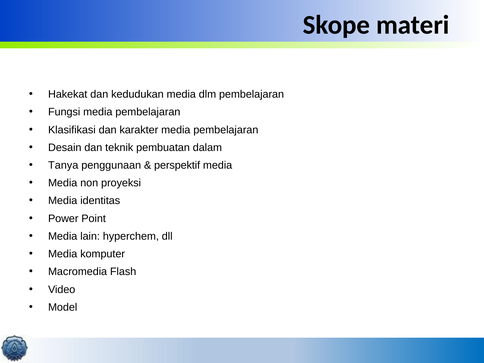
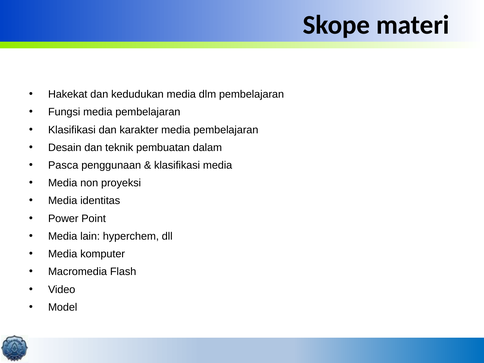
Tanya: Tanya -> Pasca
perspektif at (177, 165): perspektif -> klasifikasi
